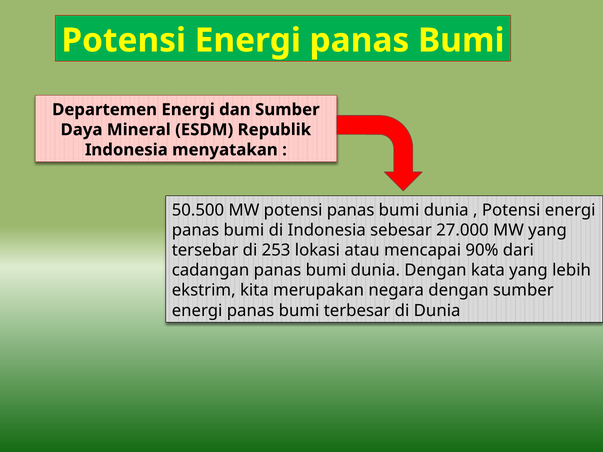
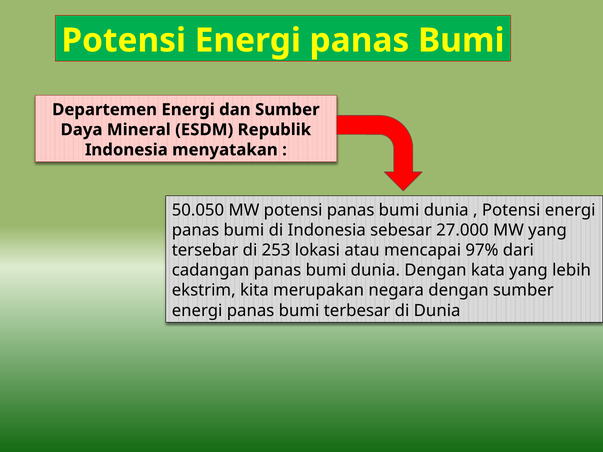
50.500: 50.500 -> 50.050
90%: 90% -> 97%
